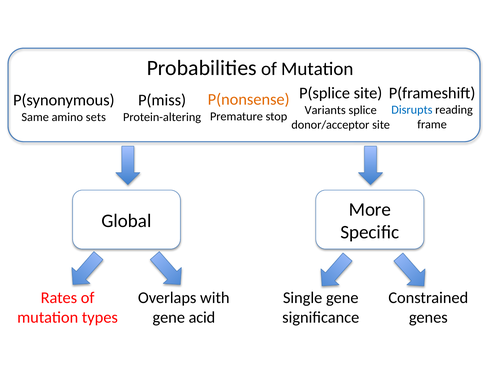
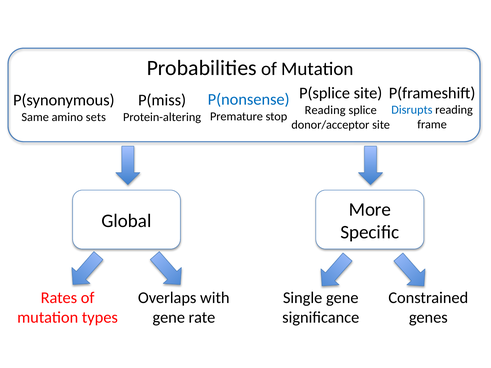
P(nonsense colour: orange -> blue
Variants at (325, 110): Variants -> Reading
acid: acid -> rate
